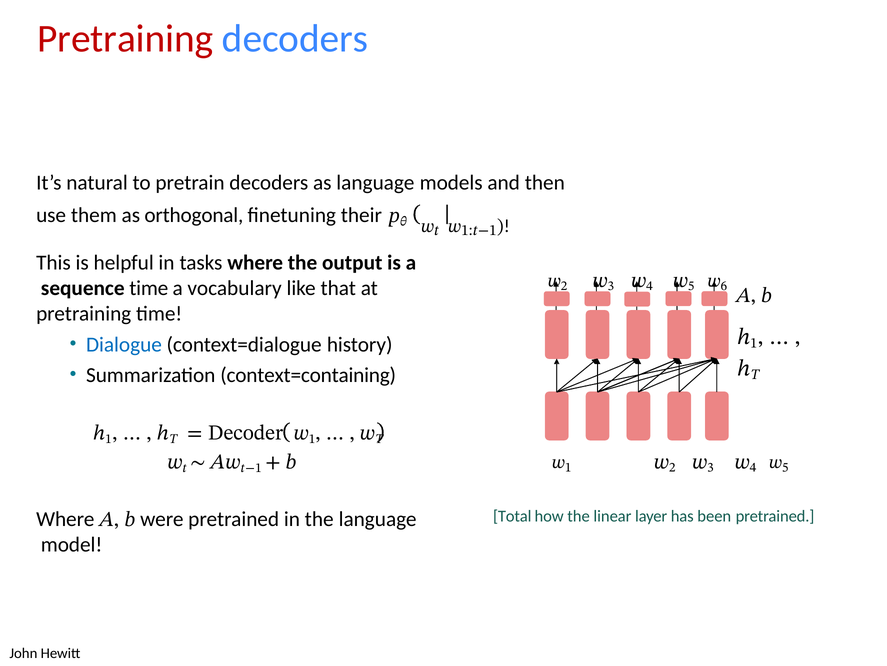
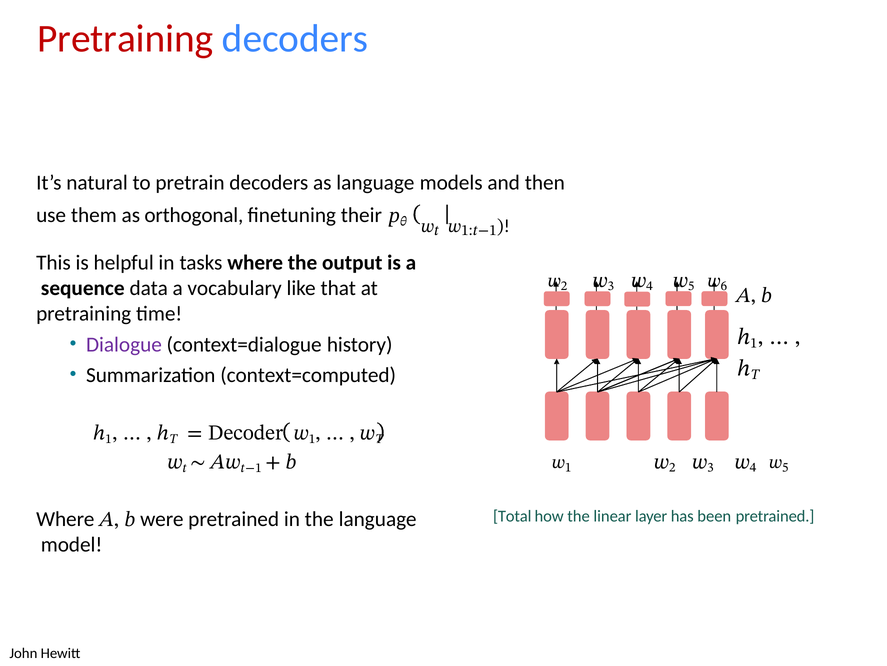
sequence time: time -> data
Dialogue colour: blue -> purple
context=containing: context=containing -> context=computed
